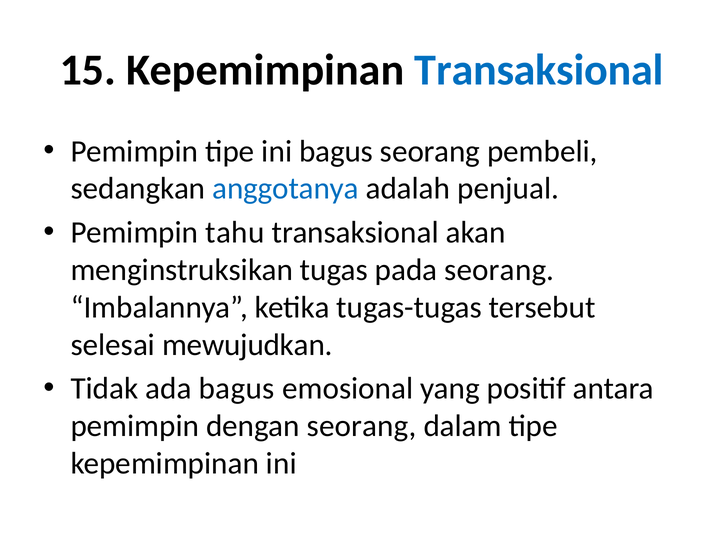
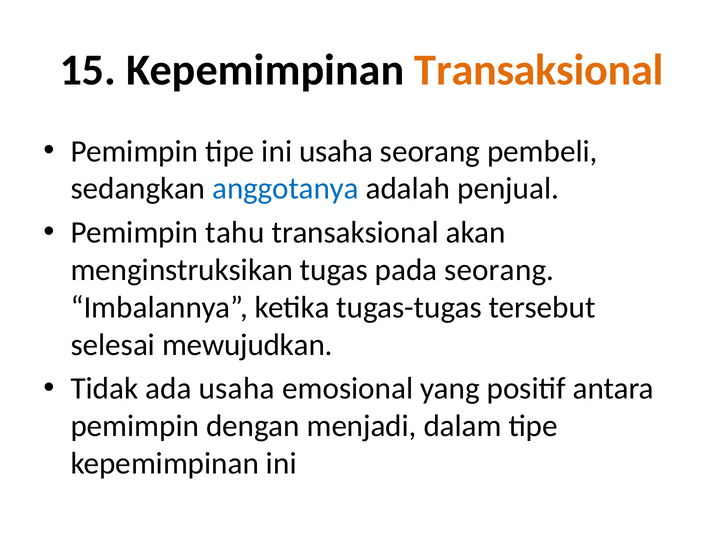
Transaksional at (539, 70) colour: blue -> orange
ini bagus: bagus -> usaha
ada bagus: bagus -> usaha
dengan seorang: seorang -> menjadi
